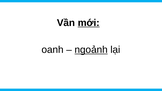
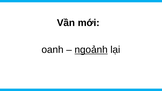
mới underline: present -> none
